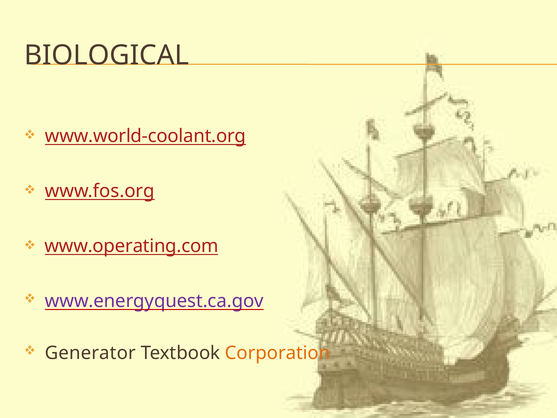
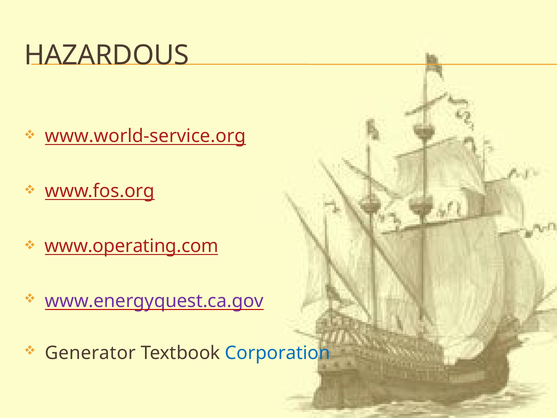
BIOLOGICAL: BIOLOGICAL -> HAZARDOUS
www.world-coolant.org: www.world-coolant.org -> www.world-service.org
Corporation colour: orange -> blue
